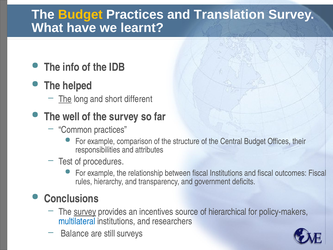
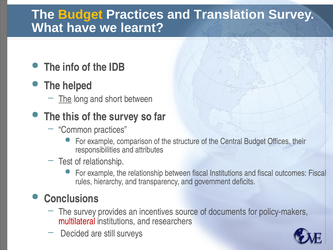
short different: different -> between
well: well -> this
of procedures: procedures -> relationship
survey at (85, 212) underline: present -> none
hierarchical: hierarchical -> documents
multilateral colour: blue -> red
Balance: Balance -> Decided
